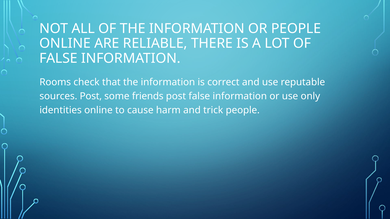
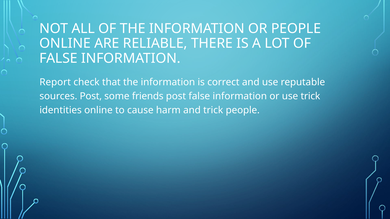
Rooms: Rooms -> Report
use only: only -> trick
